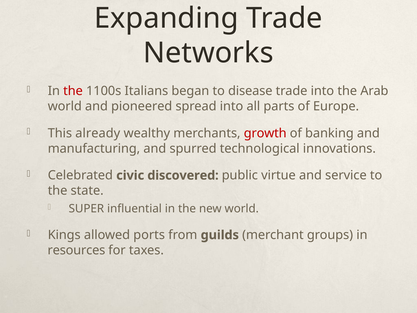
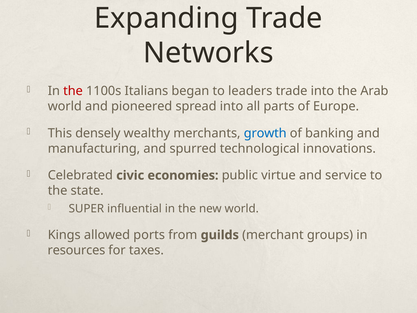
disease: disease -> leaders
already: already -> densely
growth colour: red -> blue
discovered: discovered -> economies
